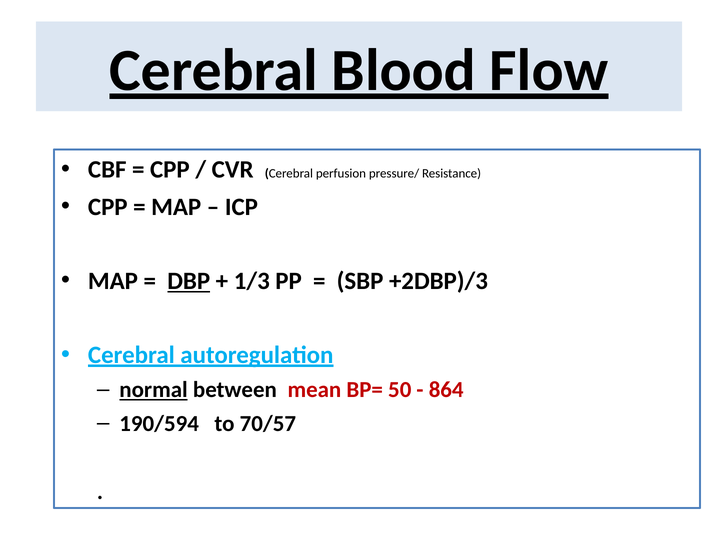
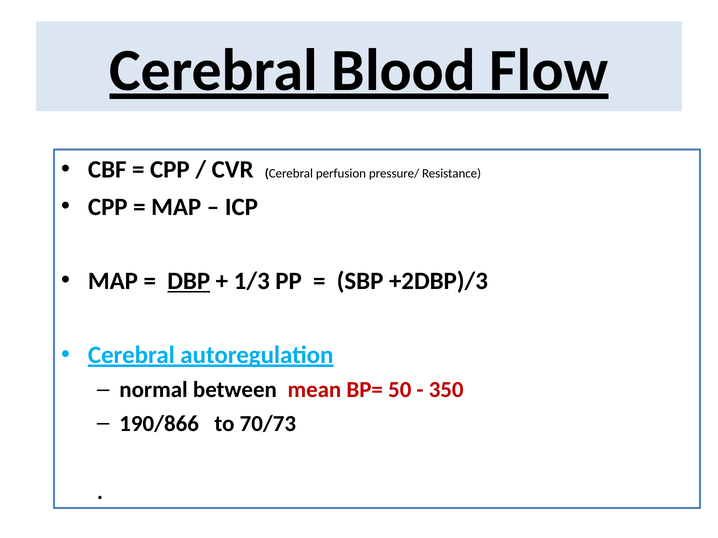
normal underline: present -> none
864: 864 -> 350
190/594: 190/594 -> 190/866
70/57: 70/57 -> 70/73
